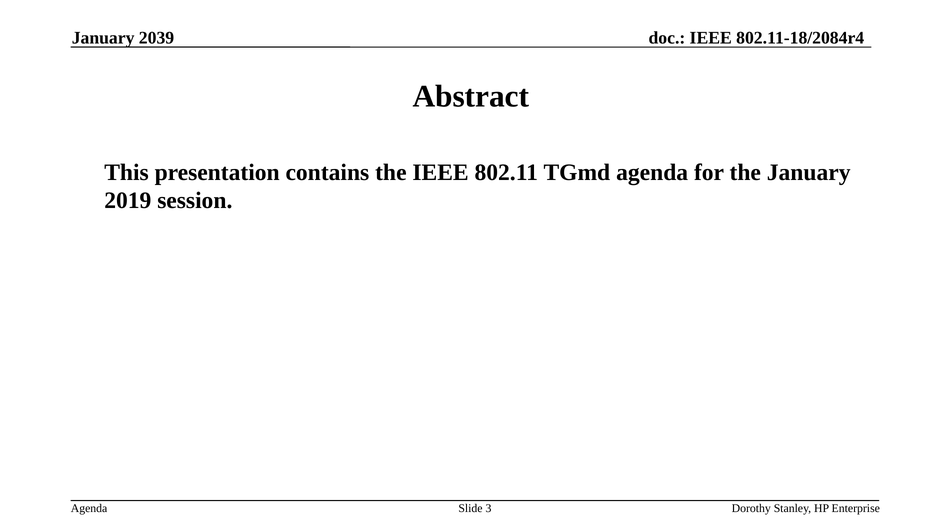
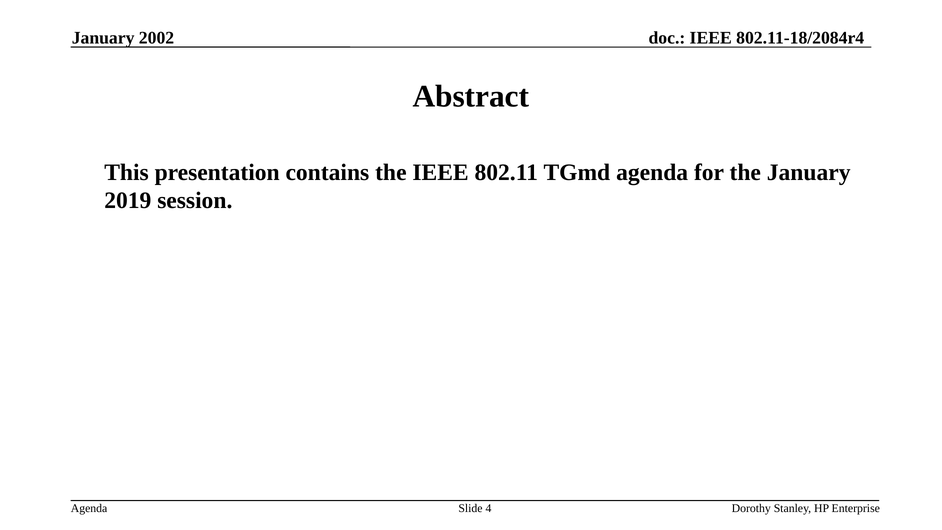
2039: 2039 -> 2002
3: 3 -> 4
